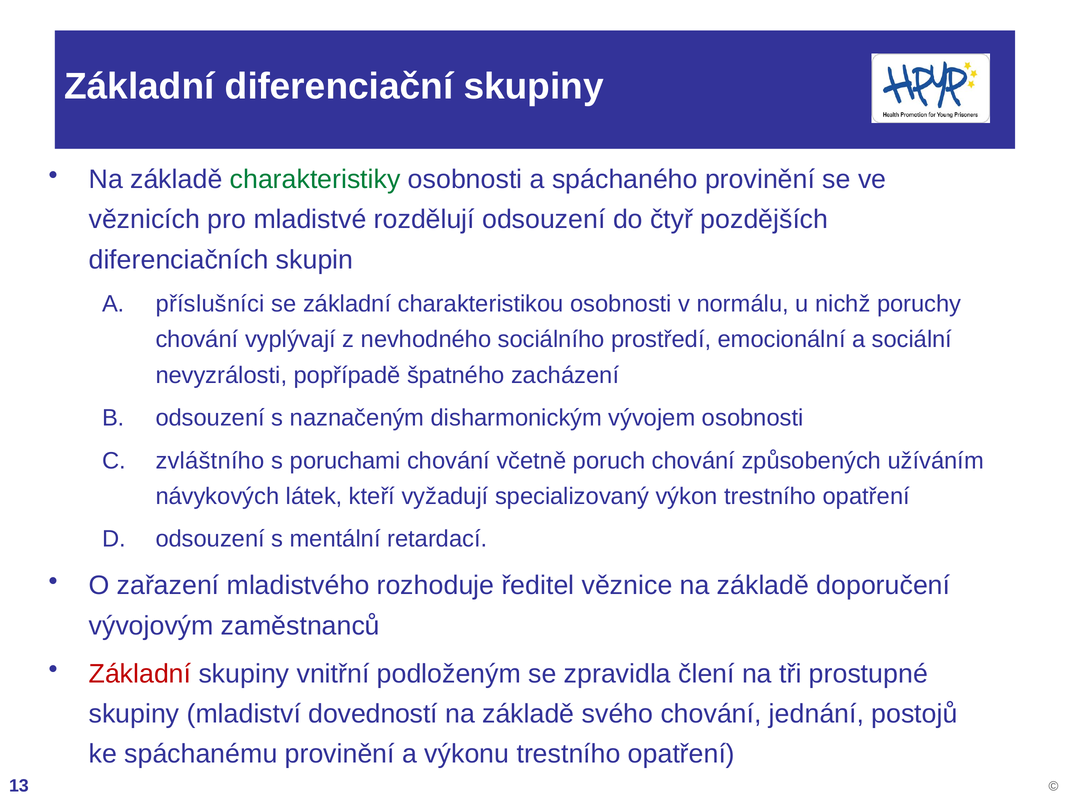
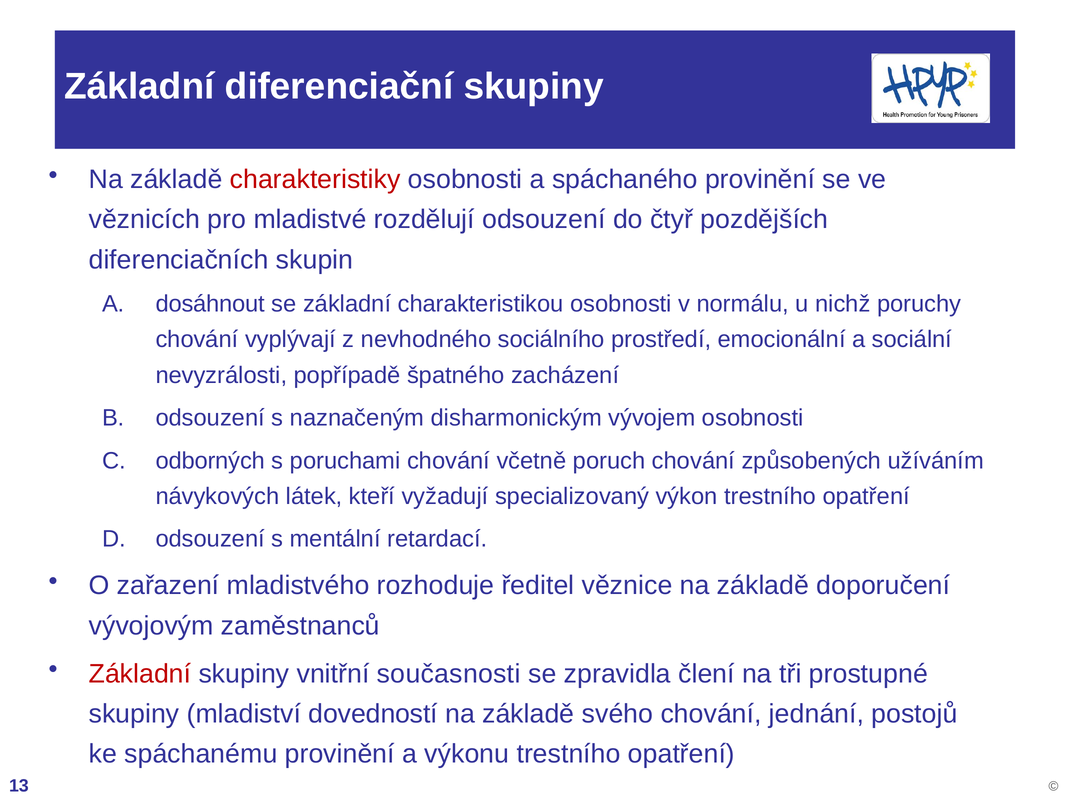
charakteristiky colour: green -> red
příslušníci: příslušníci -> dosáhnout
zvláštního: zvláštního -> odborných
podloženým: podloženým -> současnosti
